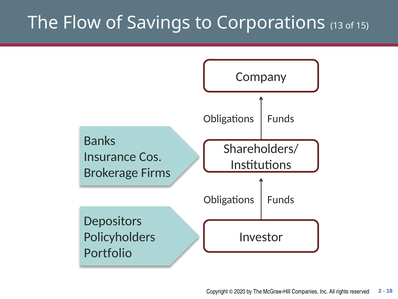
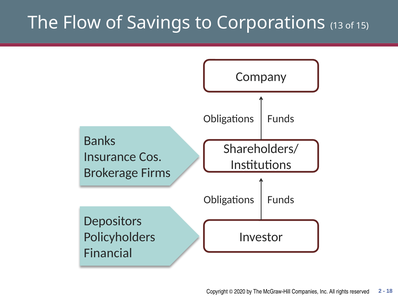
Portfolio: Portfolio -> Financial
